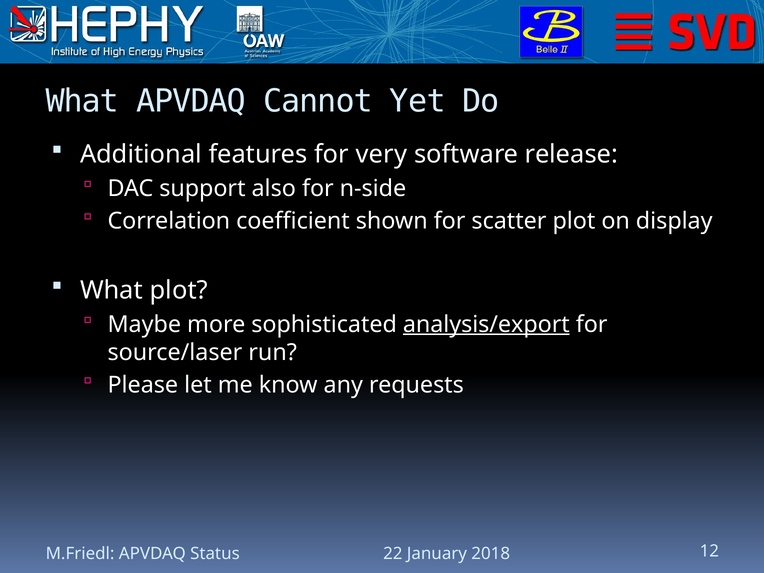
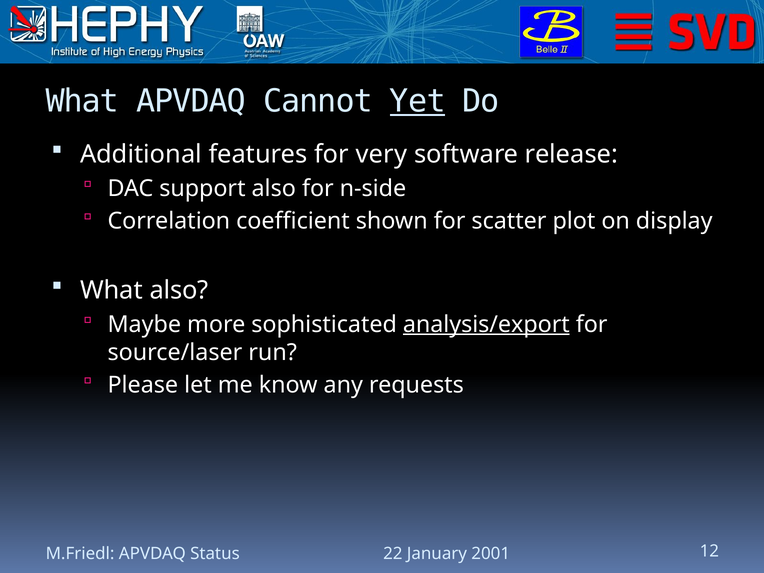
Yet underline: none -> present
What plot: plot -> also
2018: 2018 -> 2001
